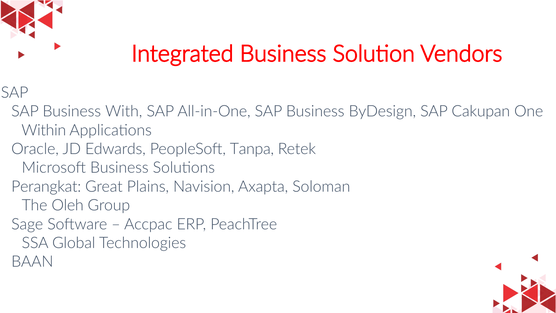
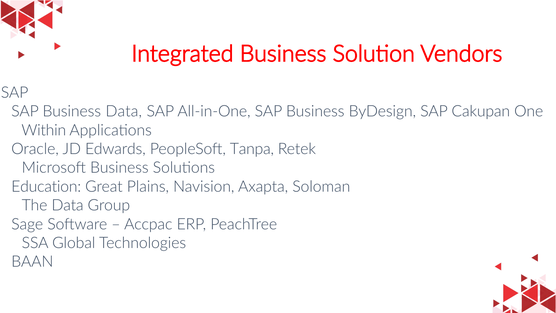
Business With: With -> Data
Perangkat: Perangkat -> Education
The Oleh: Oleh -> Data
